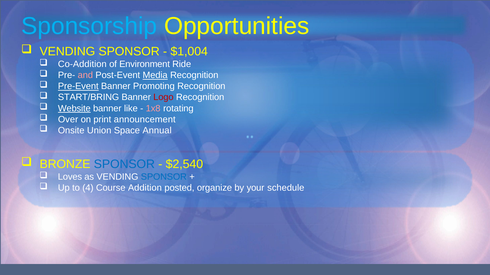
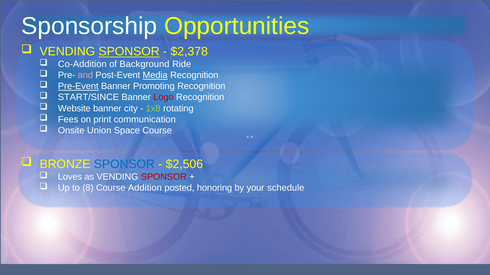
Sponsorship colour: light blue -> white
SPONSOR at (129, 52) underline: none -> present
$1,004: $1,004 -> $2,378
Environment: Environment -> Background
START/BRING: START/BRING -> START/SINCE
Website underline: present -> none
like: like -> city
1x8 colour: pink -> light green
Over: Over -> Fees
announcement: announcement -> communication
Space Annual: Annual -> Course
$2,540: $2,540 -> $2,506
SPONSOR at (164, 177) colour: blue -> red
4: 4 -> 8
organize: organize -> honoring
